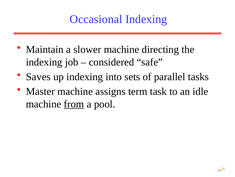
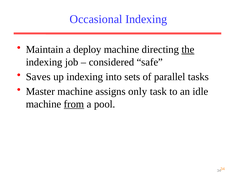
slower: slower -> deploy
the underline: none -> present
term: term -> only
